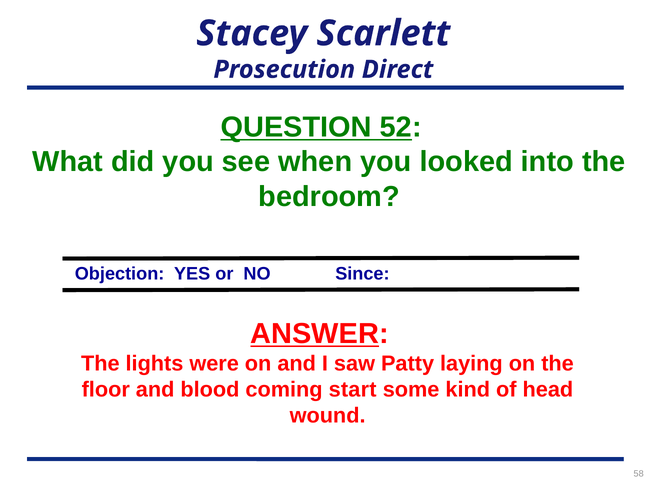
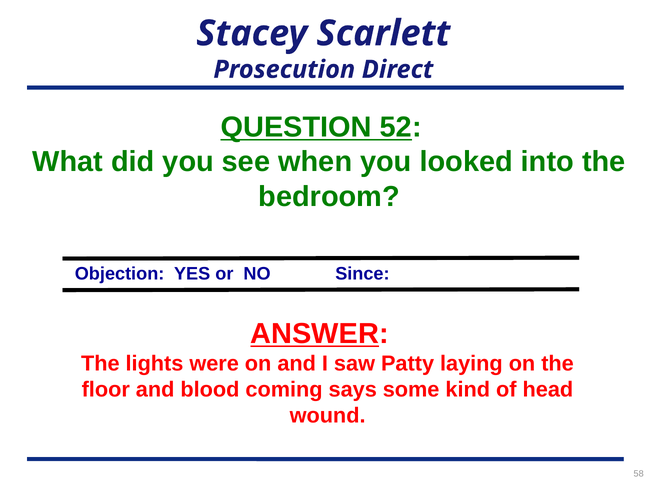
start: start -> says
